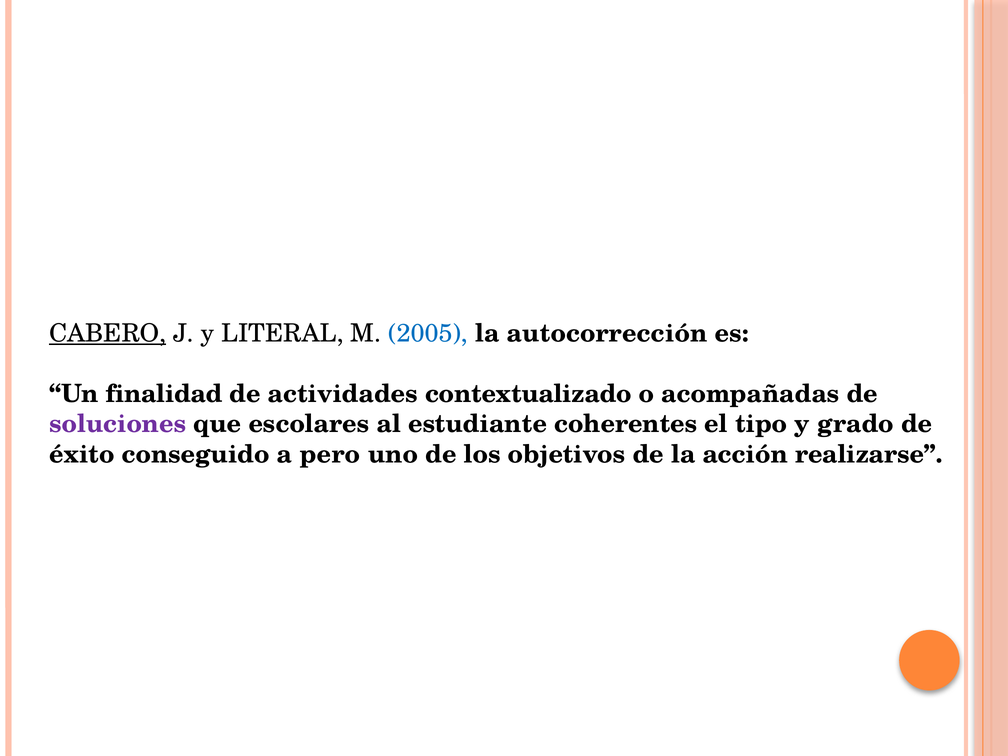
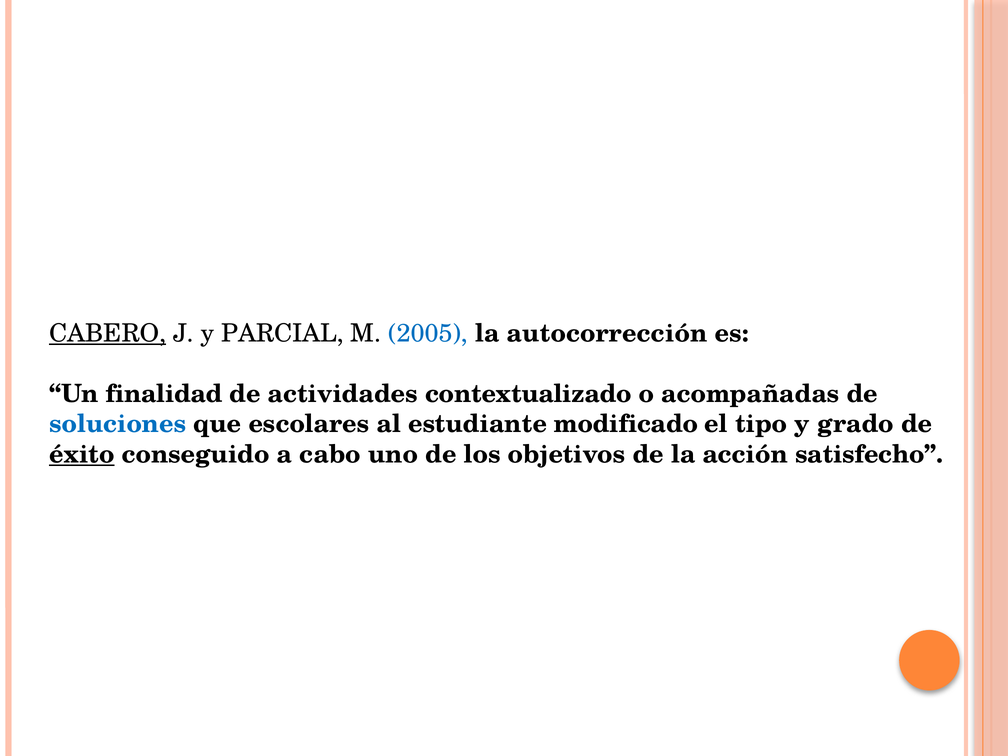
LITERAL: LITERAL -> PARCIAL
soluciones colour: purple -> blue
coherentes: coherentes -> modificado
éxito underline: none -> present
pero: pero -> cabo
realizarse: realizarse -> satisfecho
